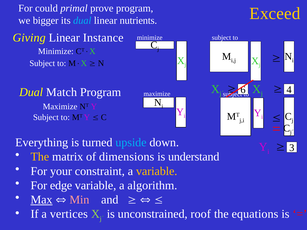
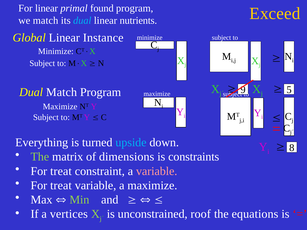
For could: could -> linear
prove: prove -> found
we bigger: bigger -> match
Giving: Giving -> Global
6: 6 -> 9
4: 4 -> 5
3: 3 -> 8
The at (40, 157) colour: yellow -> light green
understand: understand -> constraints
your at (61, 171): your -> treat
variable at (157, 171) colour: yellow -> pink
edge at (61, 186): edge -> treat
a algorithm: algorithm -> maximize
Max underline: present -> none
Min colour: pink -> light green
